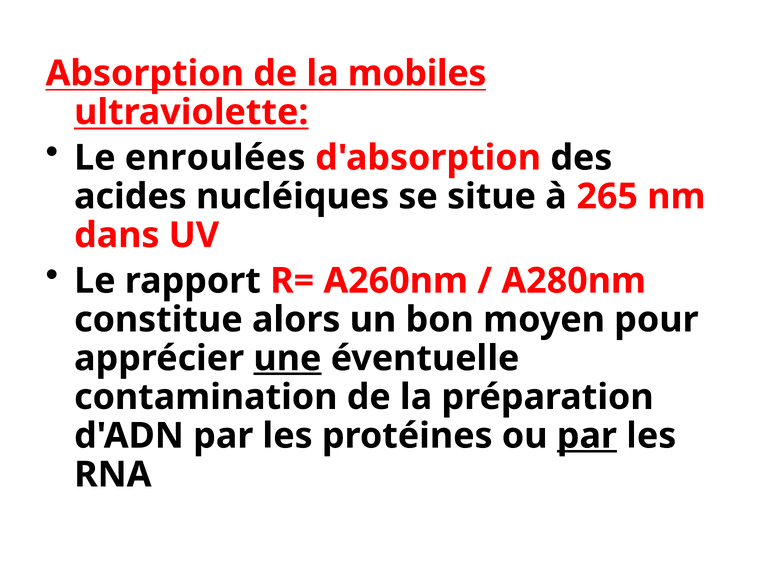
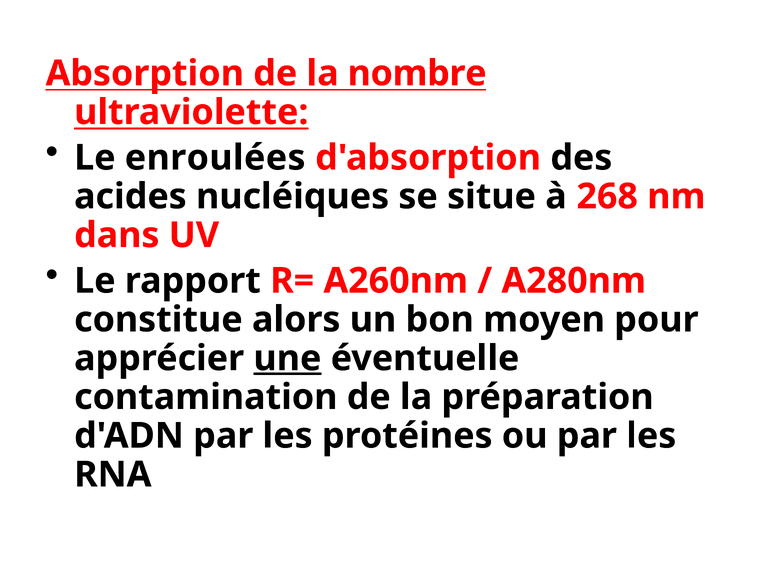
mobiles: mobiles -> nombre
265: 265 -> 268
par at (587, 436) underline: present -> none
